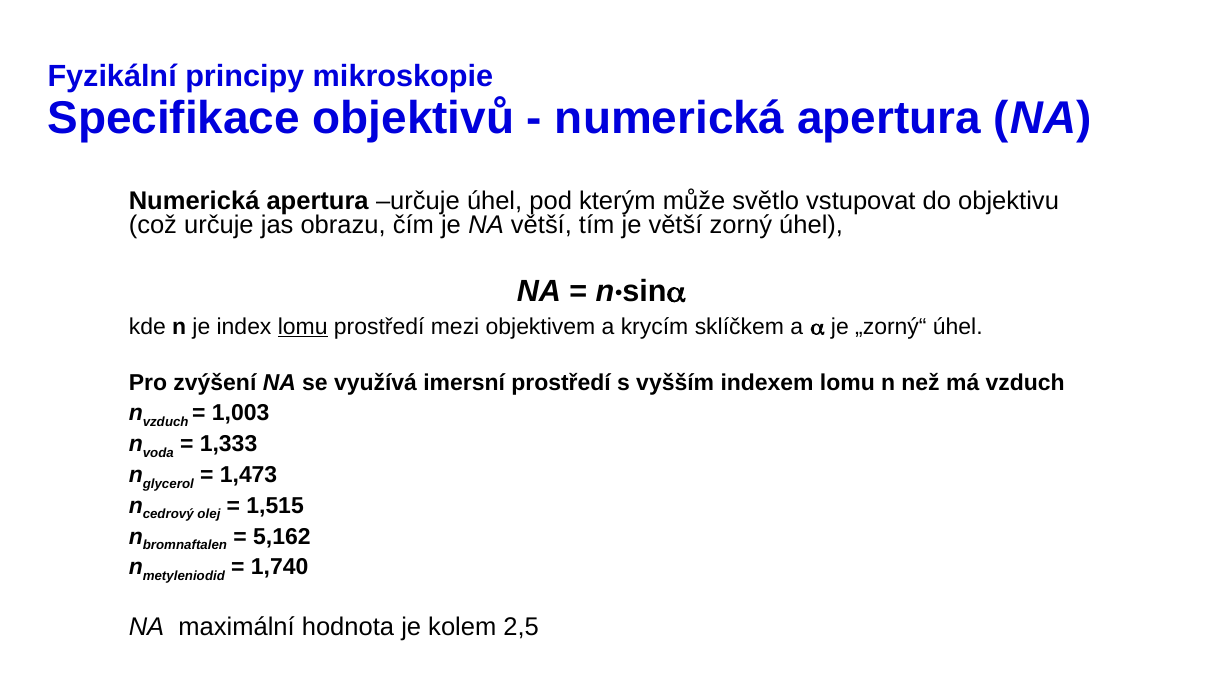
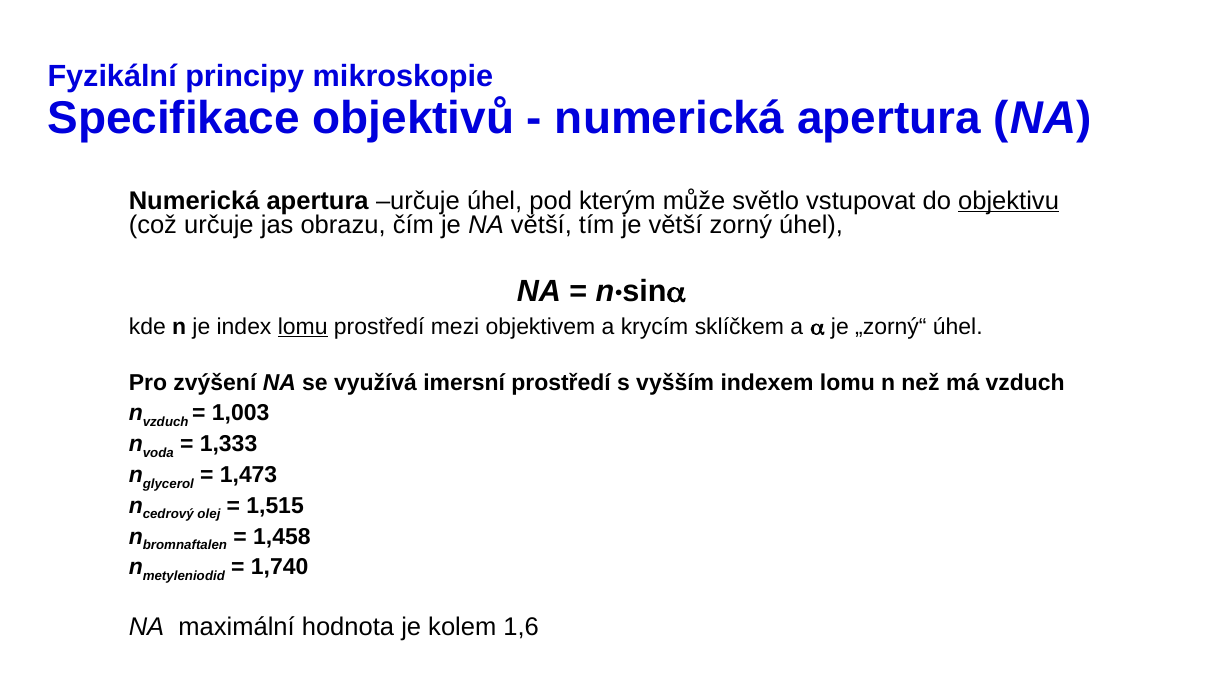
objektivu underline: none -> present
5,162: 5,162 -> 1,458
2,5: 2,5 -> 1,6
